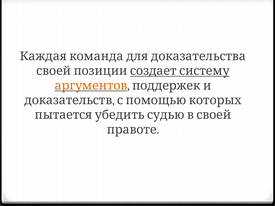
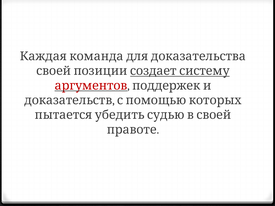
аргументов colour: orange -> red
